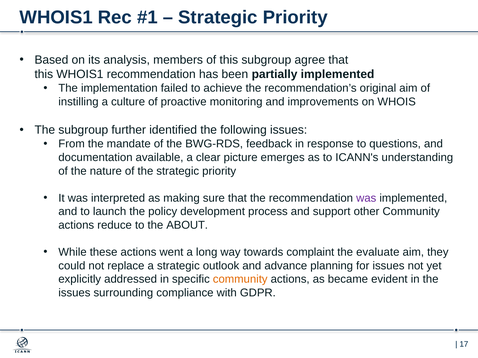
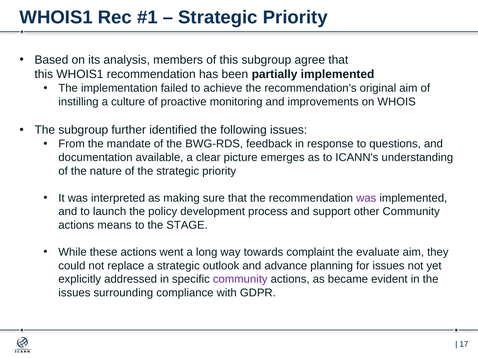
reduce: reduce -> means
ABOUT: ABOUT -> STAGE
community at (240, 280) colour: orange -> purple
